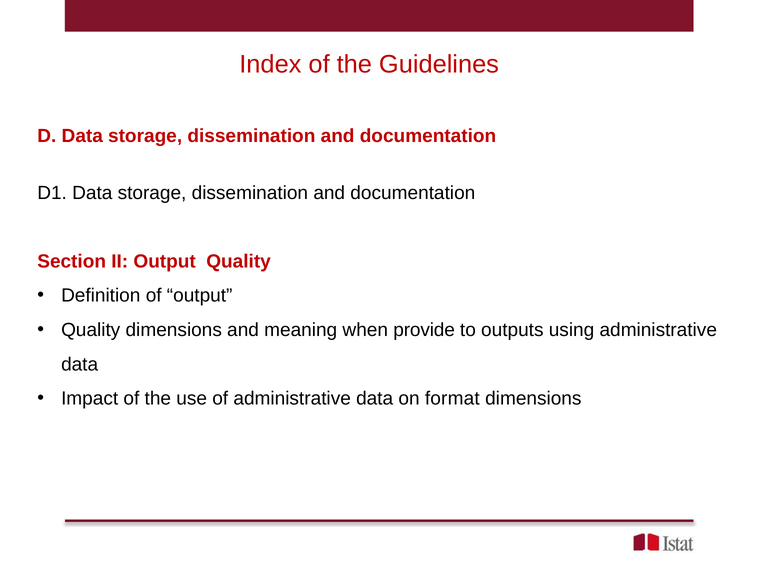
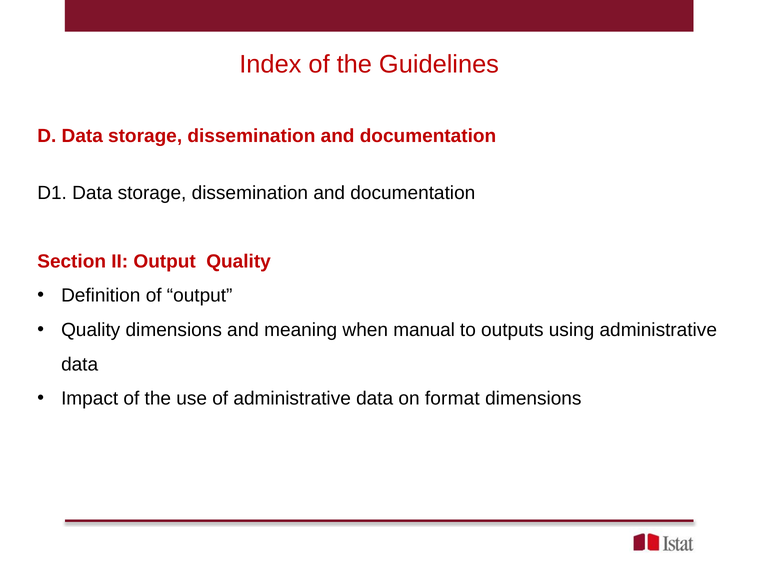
provide: provide -> manual
